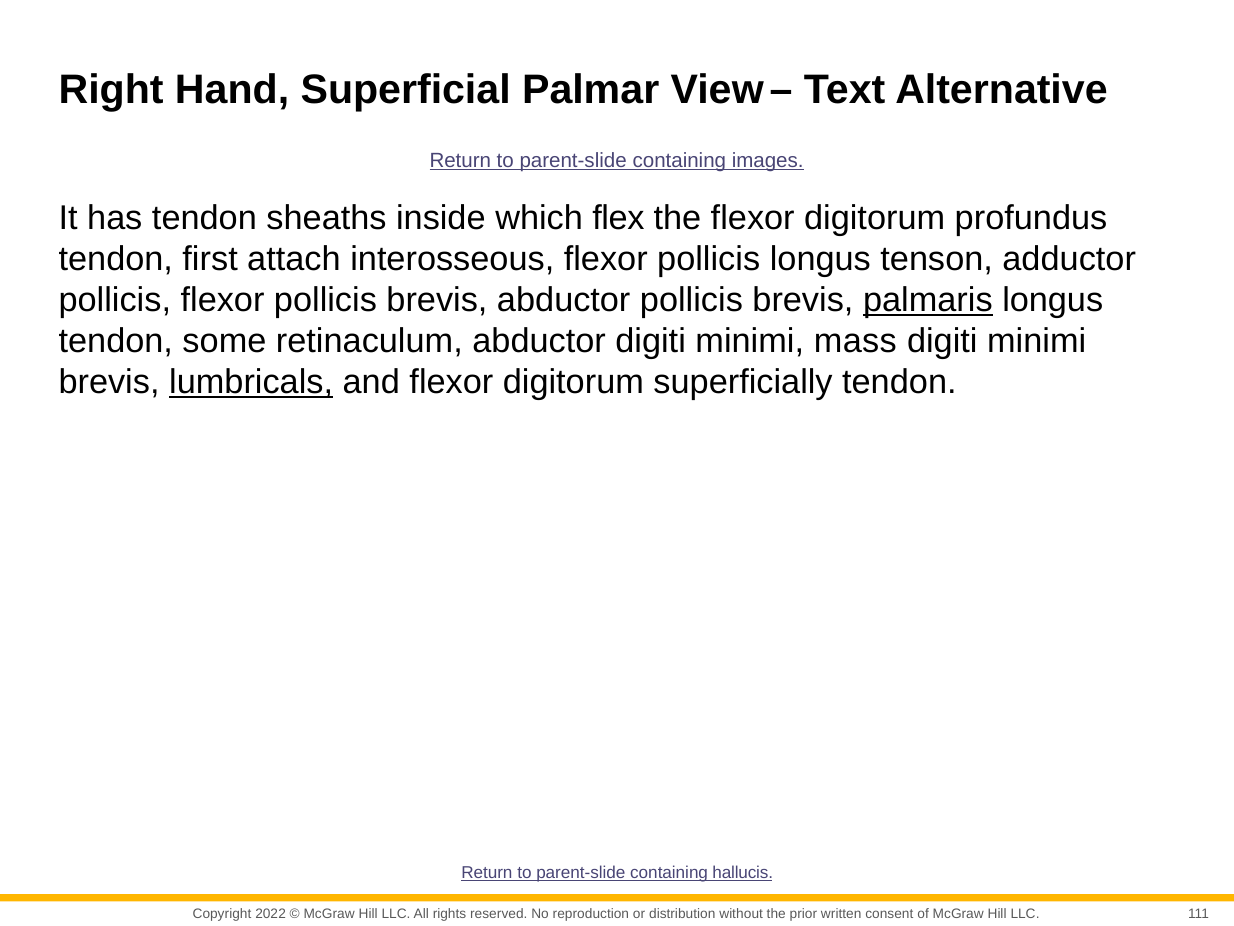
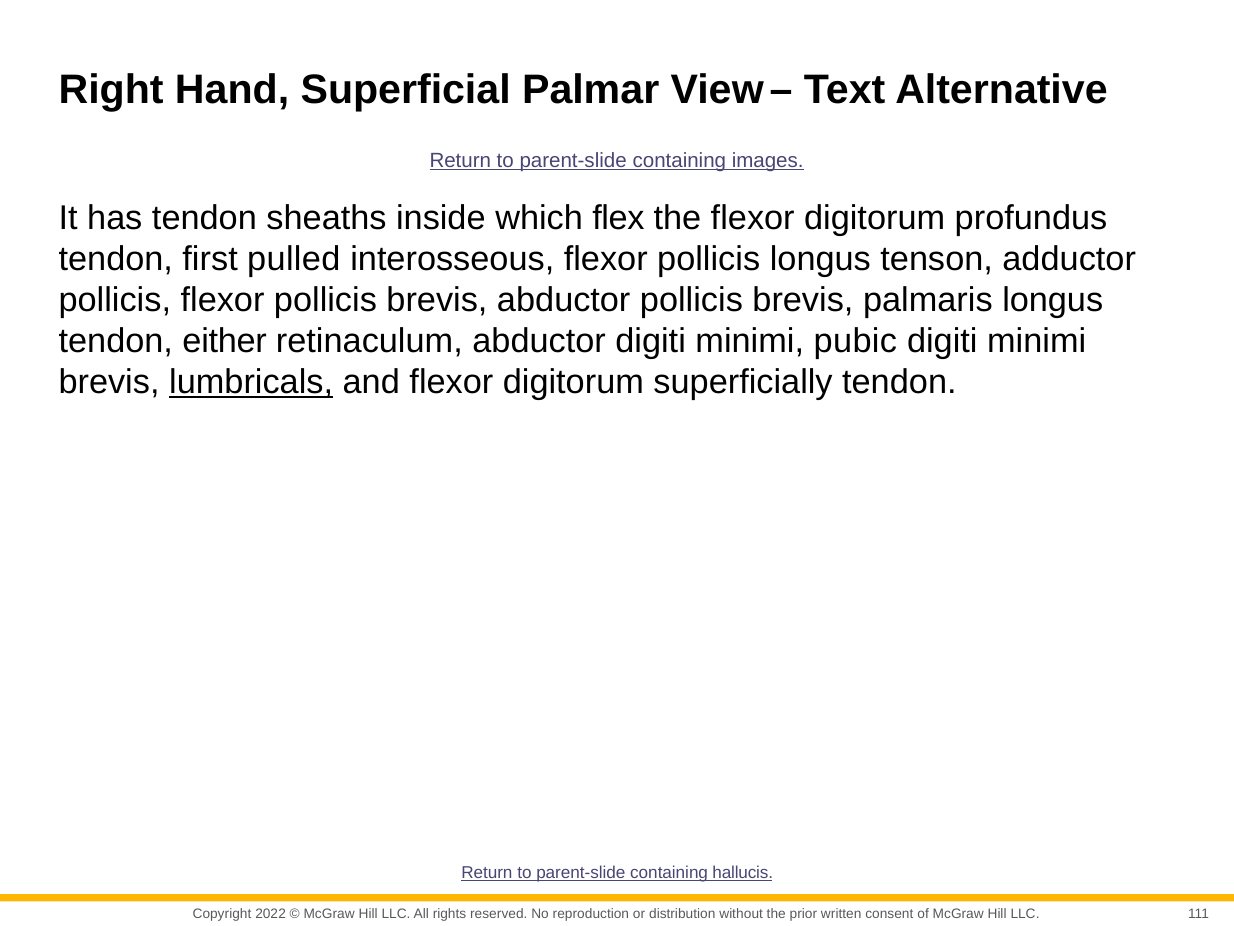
attach: attach -> pulled
palmaris underline: present -> none
some: some -> either
mass: mass -> pubic
